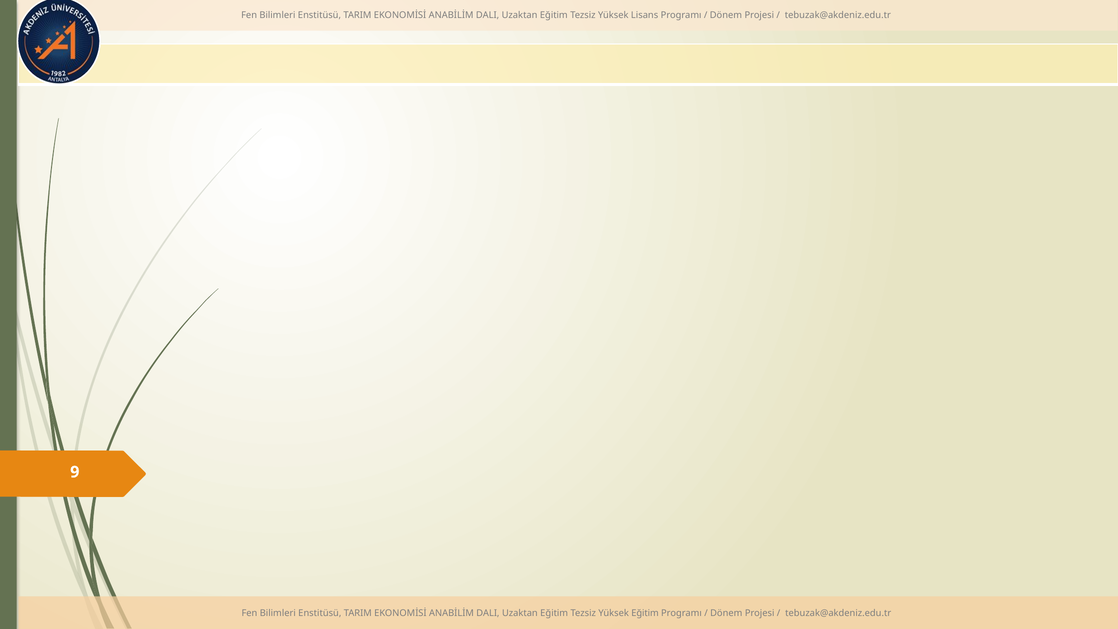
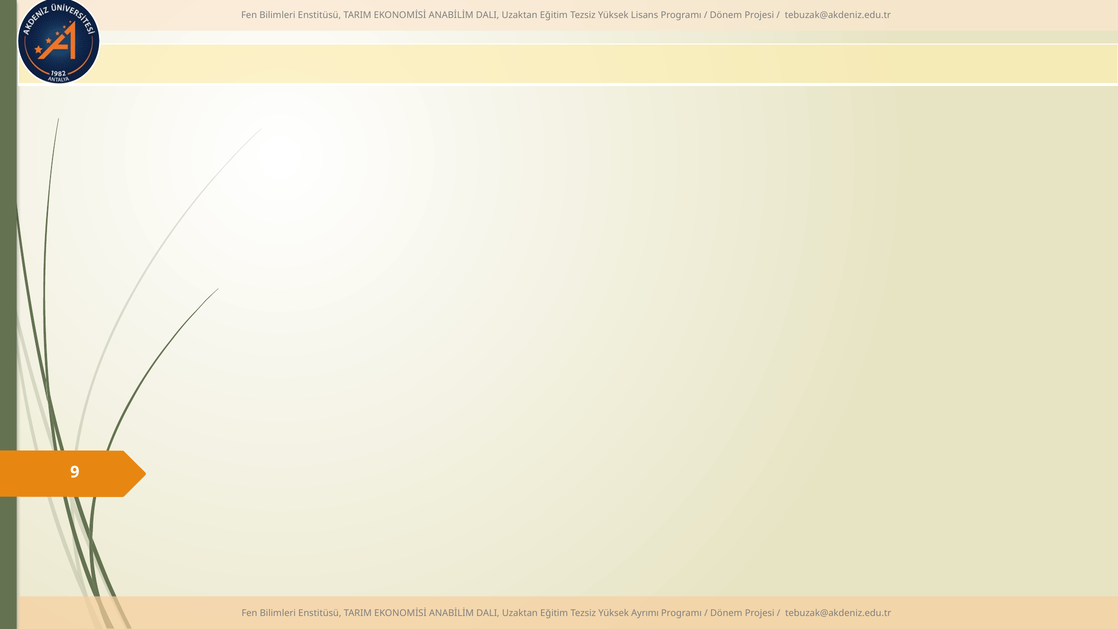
Yüksek Eğitim: Eğitim -> Ayrımı
